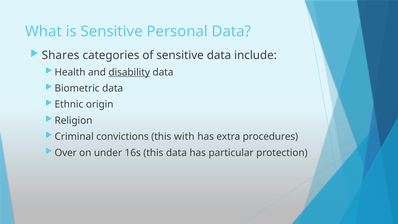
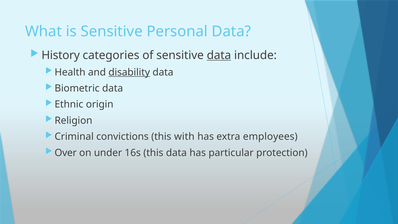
Shares: Shares -> History
data at (219, 55) underline: none -> present
procedures: procedures -> employees
